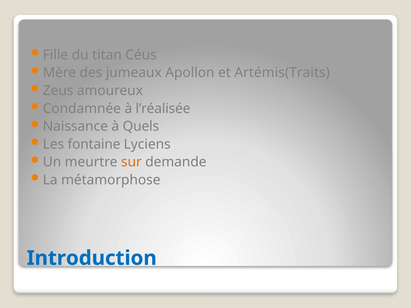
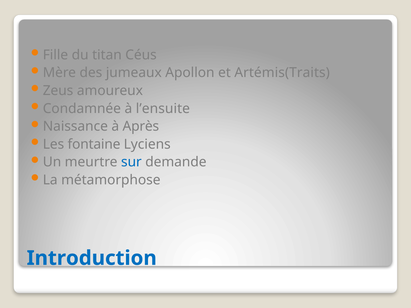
l’réalisée: l’réalisée -> l’ensuite
Quels: Quels -> Après
sur colour: orange -> blue
